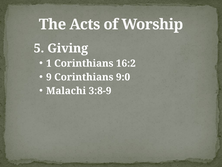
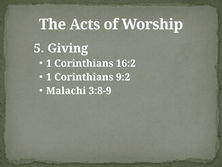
9 at (49, 77): 9 -> 1
9:0: 9:0 -> 9:2
